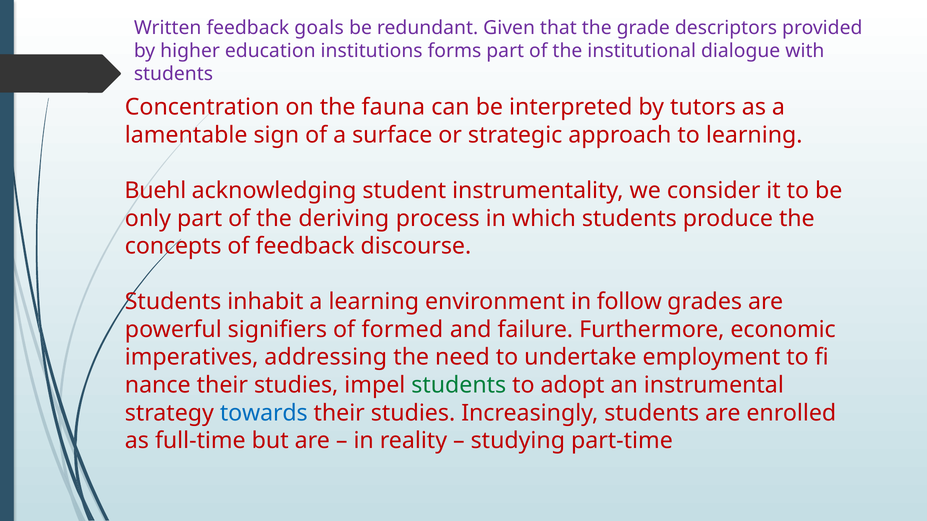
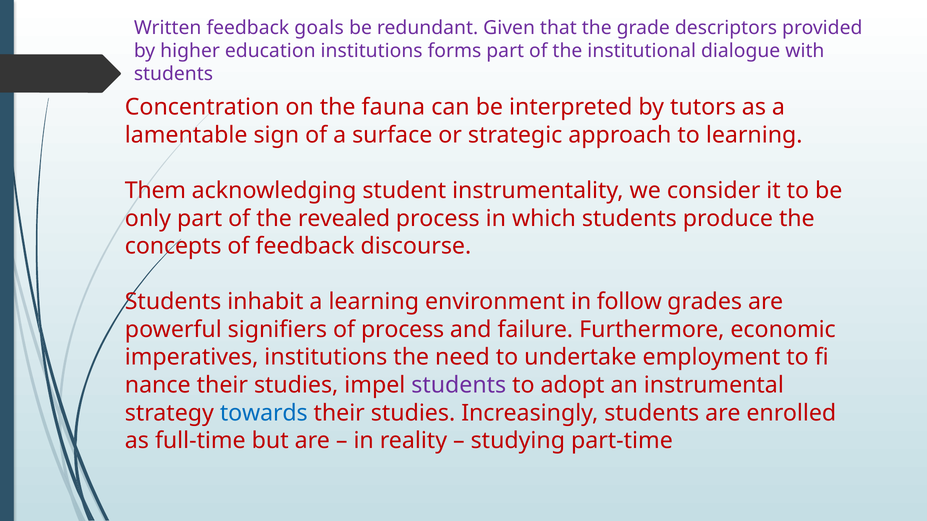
Buehl: Buehl -> Them
deriving: deriving -> revealed
of formed: formed -> process
imperatives addressing: addressing -> institutions
students at (459, 385) colour: green -> purple
